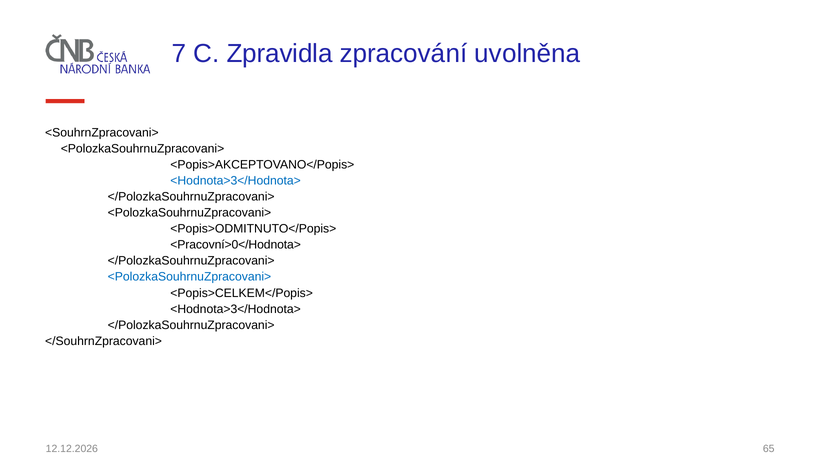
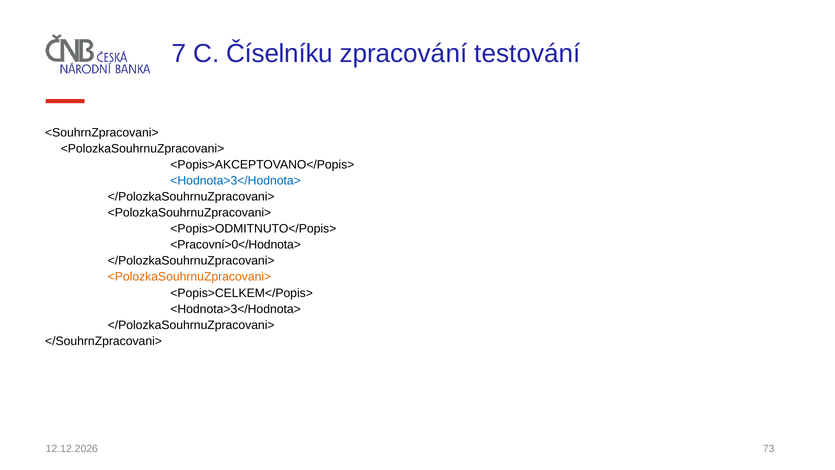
Zpravidla: Zpravidla -> Číselníku
uvolněna: uvolněna -> testování
<PolozkaSouhrnuZpracovani> at (189, 277) colour: blue -> orange
65: 65 -> 73
